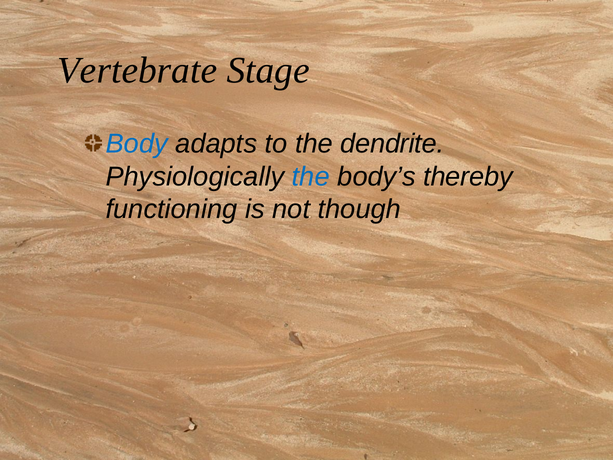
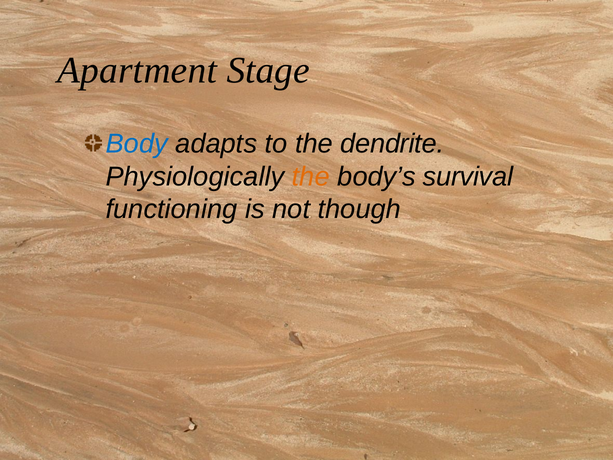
Vertebrate: Vertebrate -> Apartment
the at (311, 177) colour: blue -> orange
thereby: thereby -> survival
